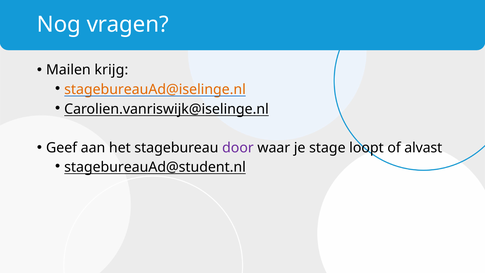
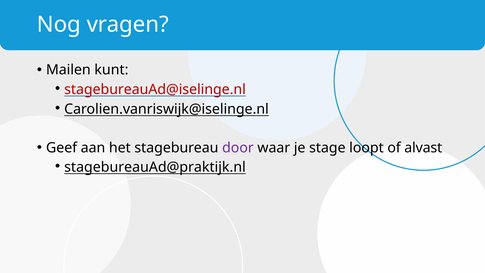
krijg: krijg -> kunt
stagebureauAd@iselinge.nl colour: orange -> red
stagebureauAd@student.nl: stagebureauAd@student.nl -> stagebureauAd@praktijk.nl
